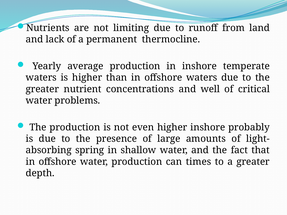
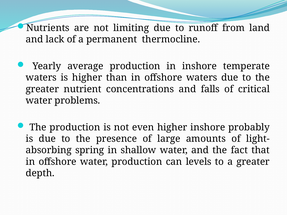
well: well -> falls
times: times -> levels
